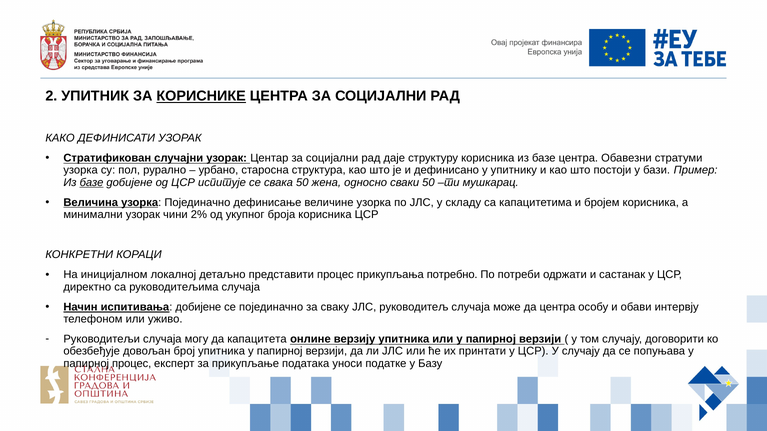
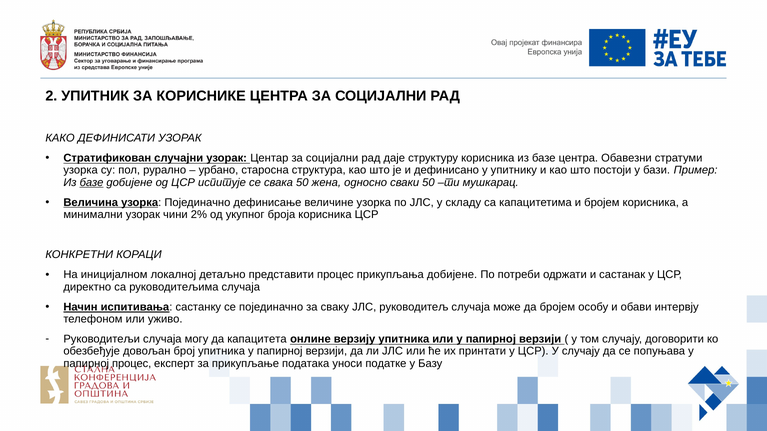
КОРИСНИКЕ underline: present -> none
прикупљања потребно: потребно -> добијене
испитивања добијене: добијене -> састанку
да центра: центра -> бројем
